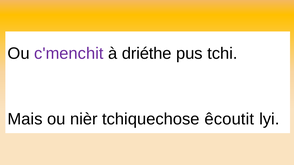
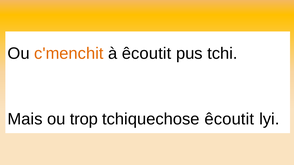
c'menchit colour: purple -> orange
à driéthe: driéthe -> êcoutit
nièr: nièr -> trop
